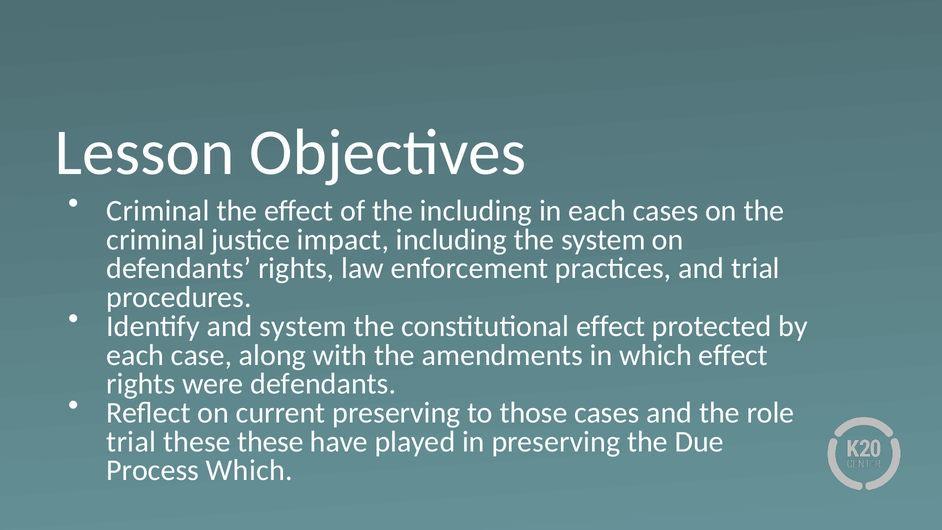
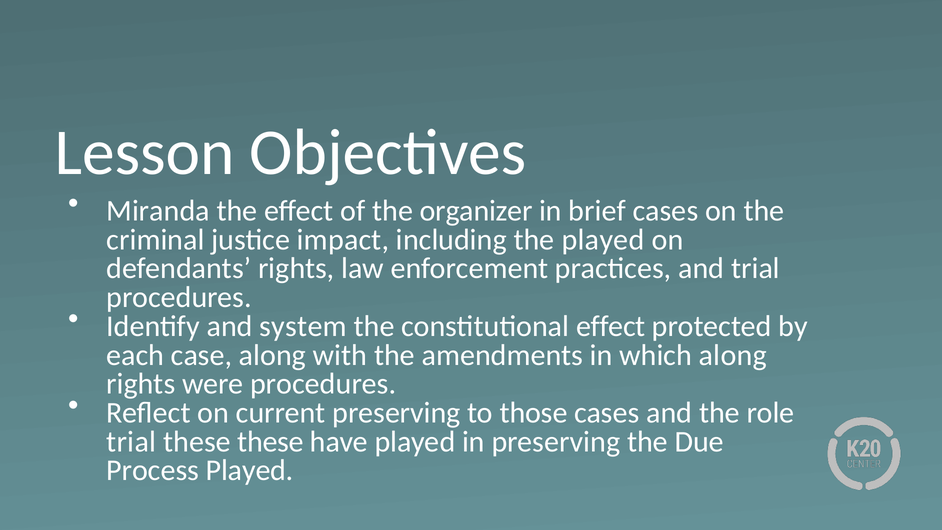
Criminal at (158, 211): Criminal -> Miranda
the including: including -> organizer
in each: each -> brief
the system: system -> played
which effect: effect -> along
were defendants: defendants -> procedures
Process Which: Which -> Played
